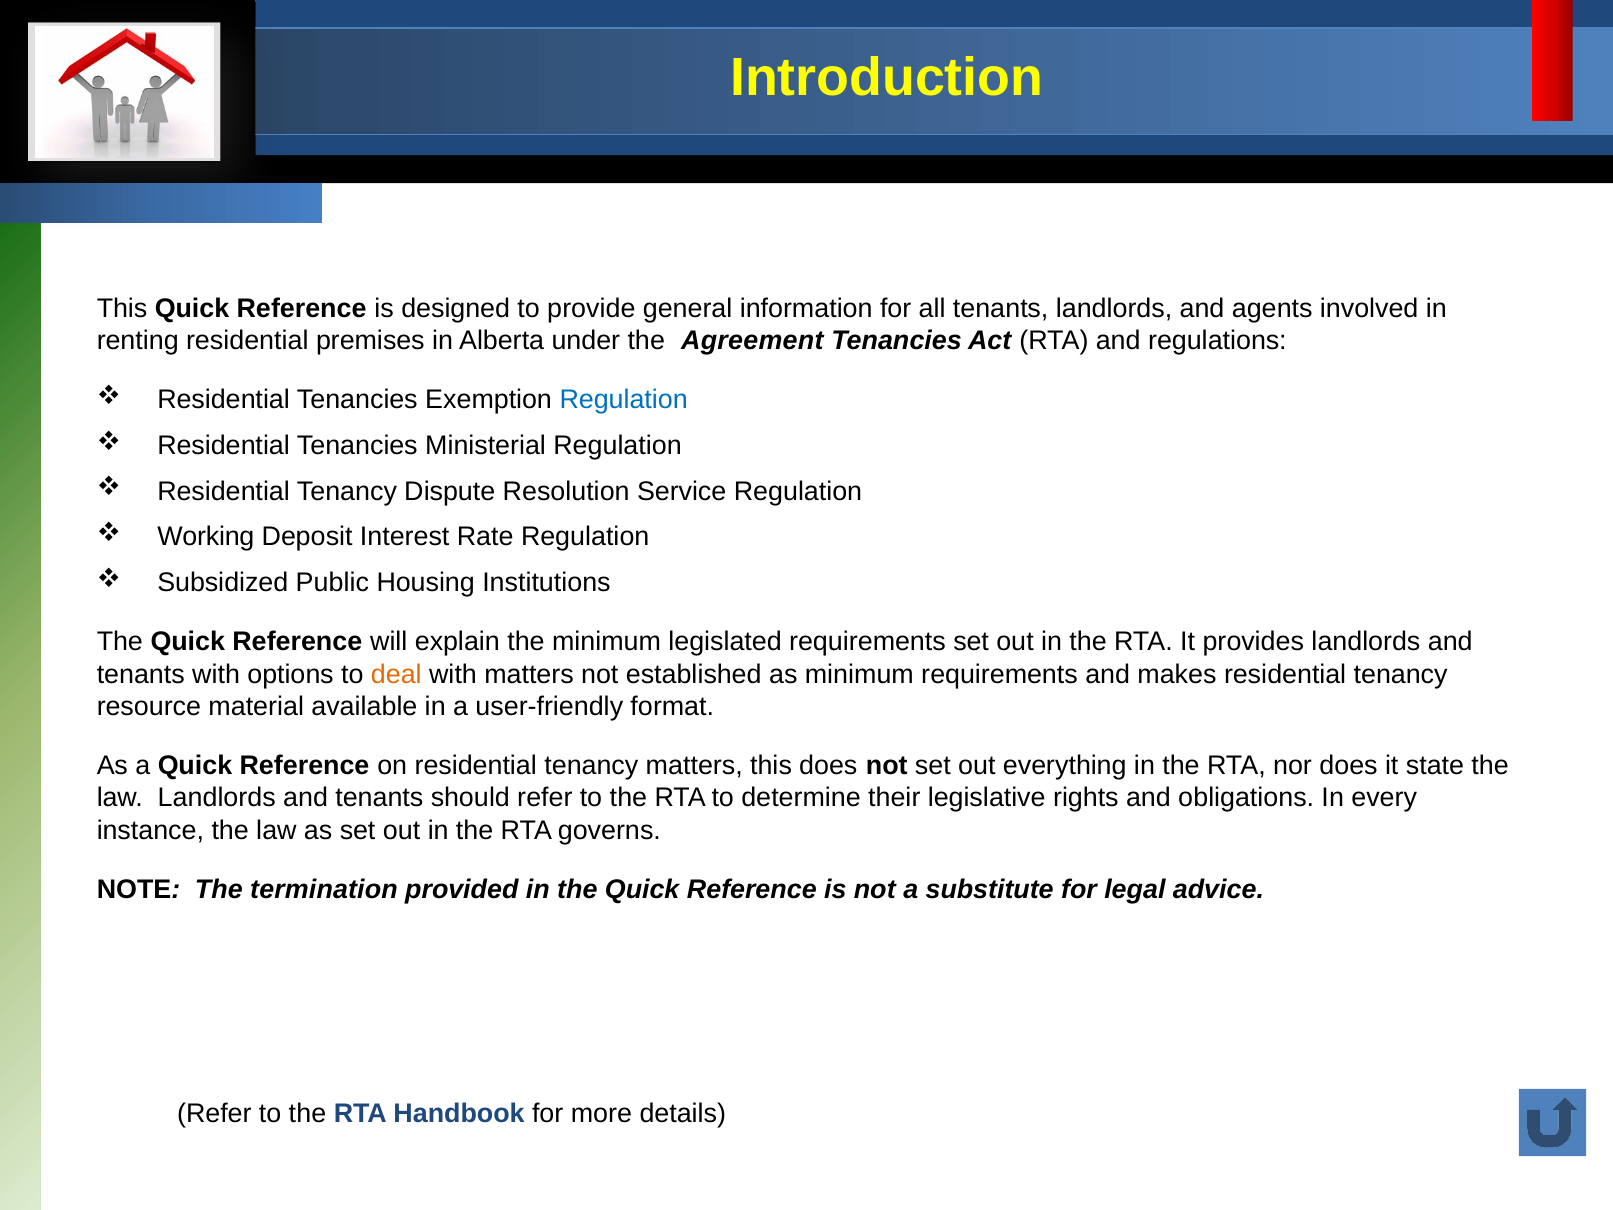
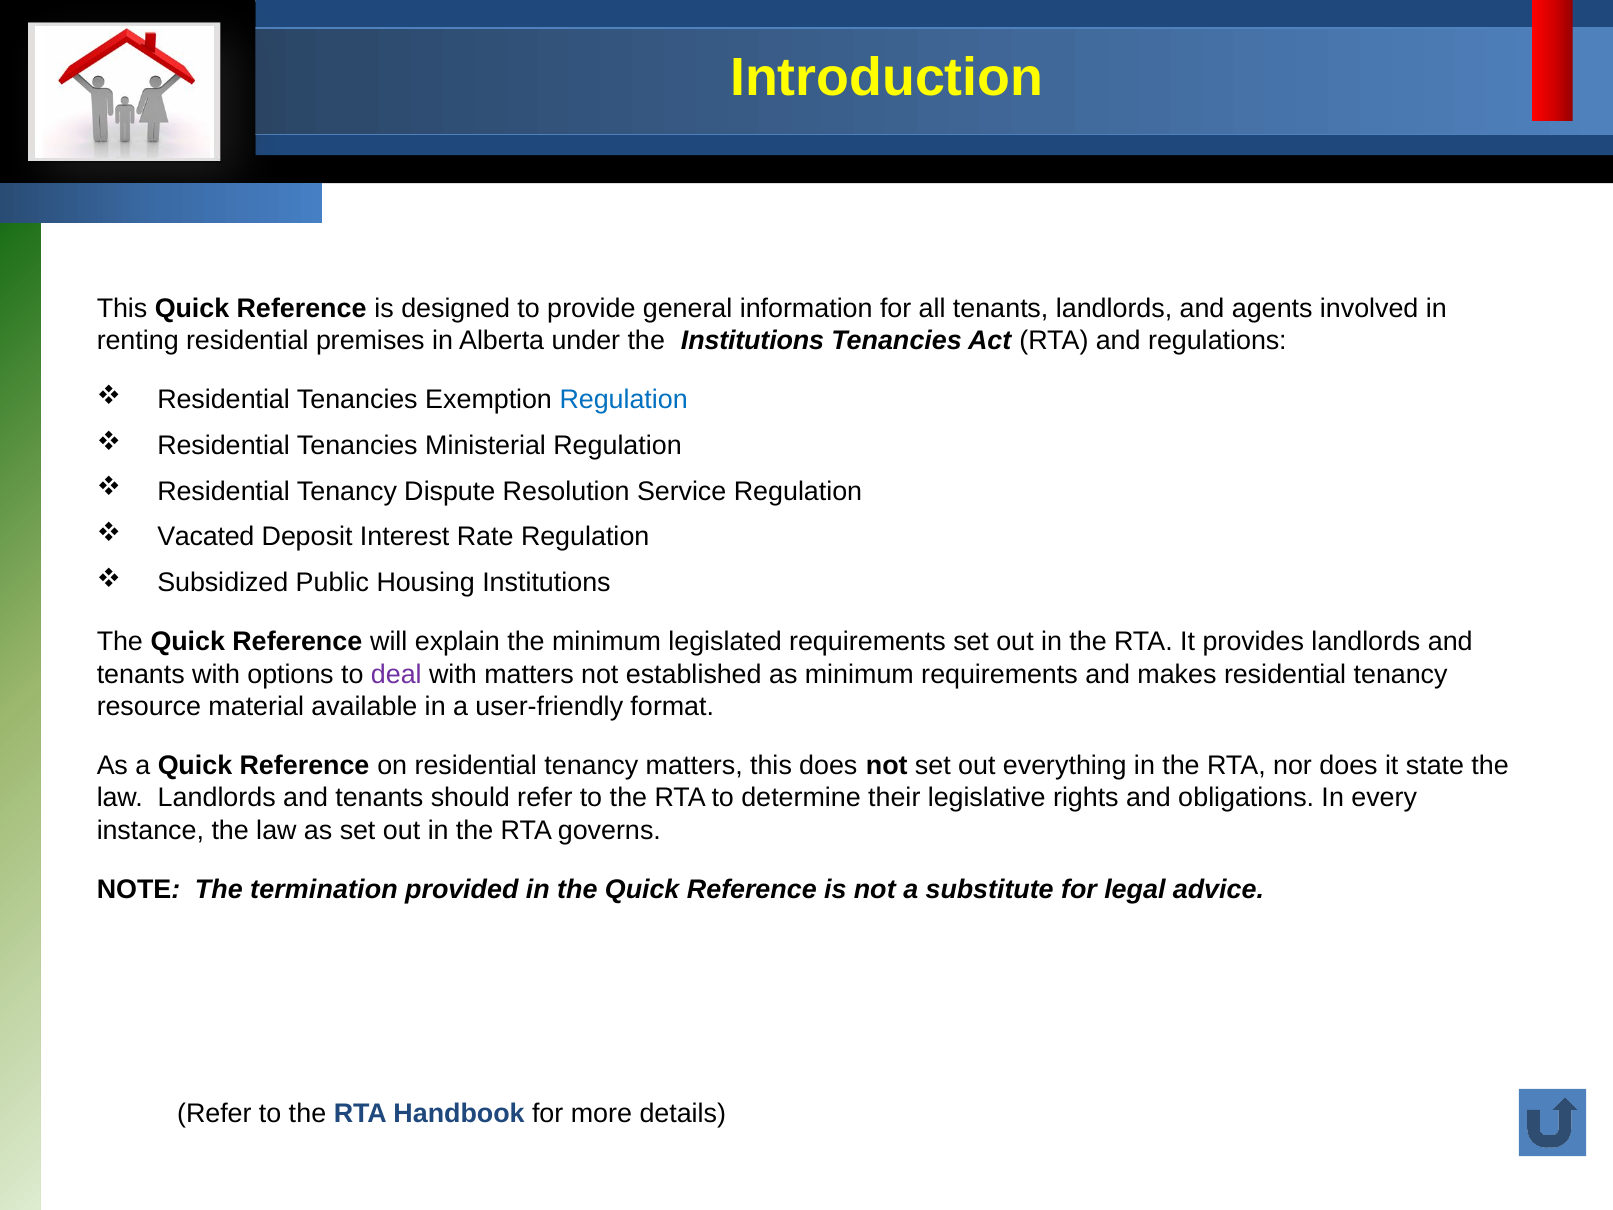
the Agreement: Agreement -> Institutions
Working: Working -> Vacated
deal colour: orange -> purple
